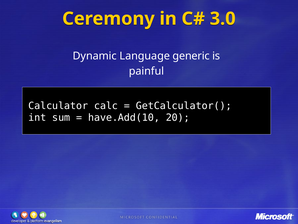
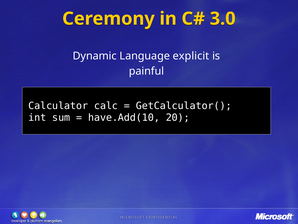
generic: generic -> explicit
